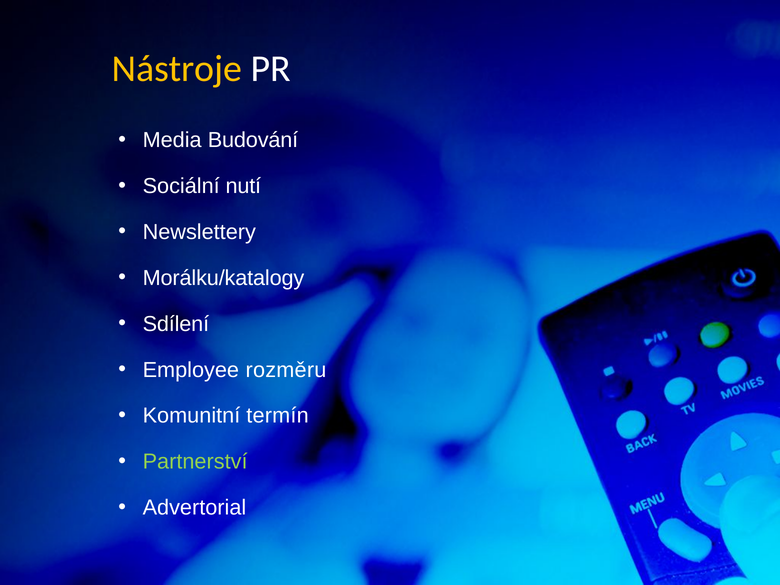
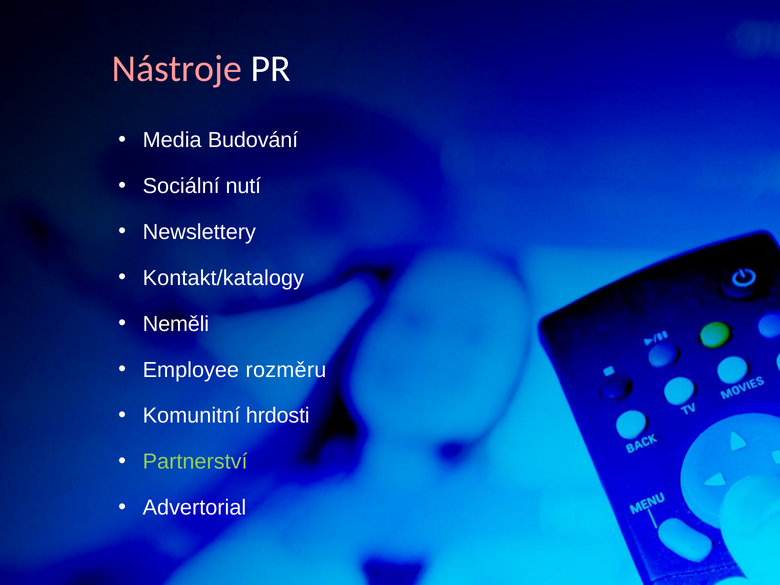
Nástroje colour: yellow -> pink
Morálku/katalogy: Morálku/katalogy -> Kontakt/katalogy
Sdílení: Sdílení -> Neměli
termín: termín -> hrdosti
